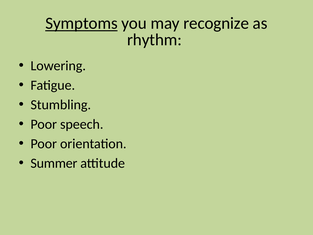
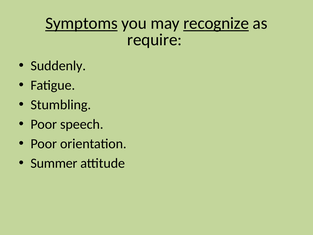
recognize underline: none -> present
rhythm: rhythm -> require
Lowering: Lowering -> Suddenly
